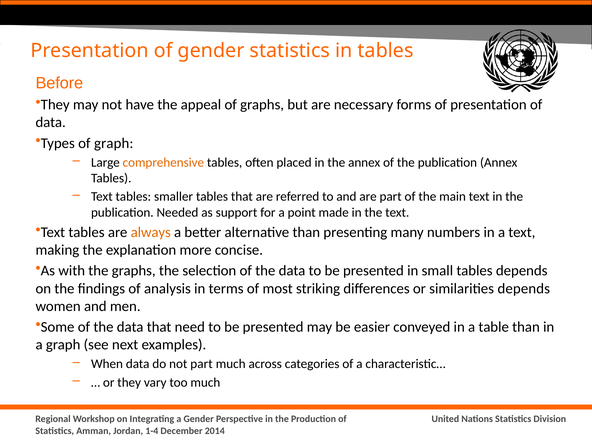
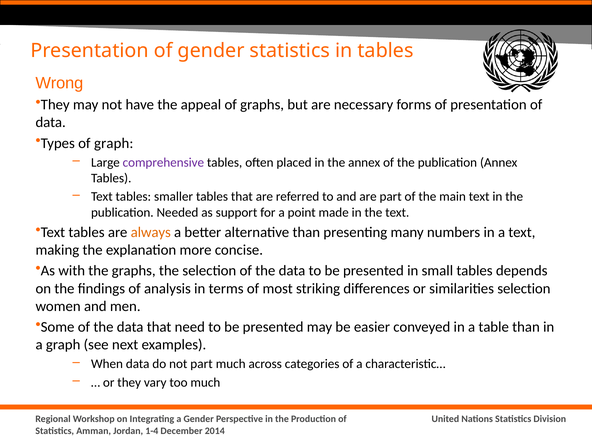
Before: Before -> Wrong
comprehensive colour: orange -> purple
similarities depends: depends -> selection
